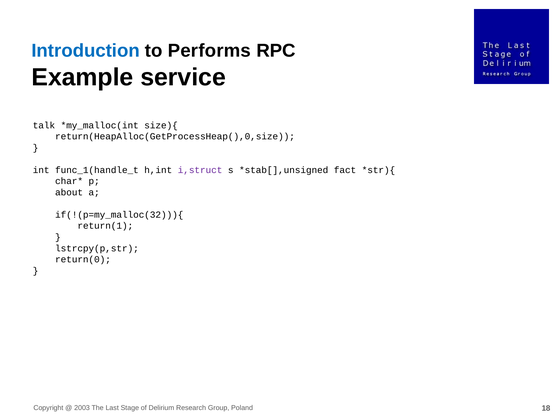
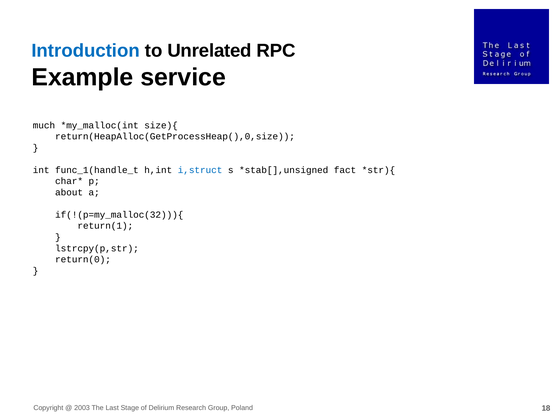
Performs: Performs -> Unrelated
talk: talk -> much
i,struct colour: purple -> blue
